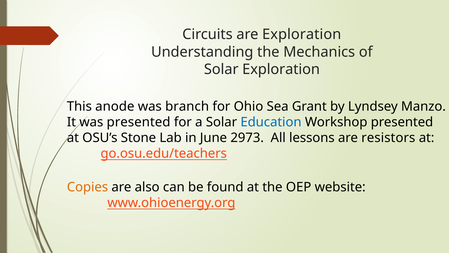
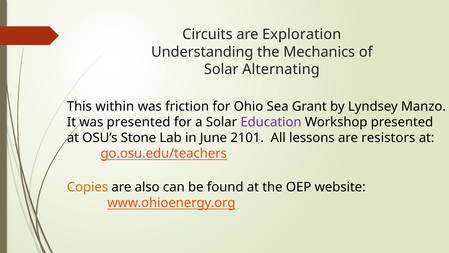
Solar Exploration: Exploration -> Alternating
anode: anode -> within
branch: branch -> friction
Education colour: blue -> purple
2973: 2973 -> 2101
